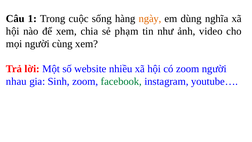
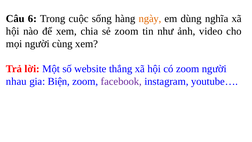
1: 1 -> 6
sẻ phạm: phạm -> zoom
nhiều: nhiều -> thắng
Sinh: Sinh -> Biện
facebook colour: green -> purple
